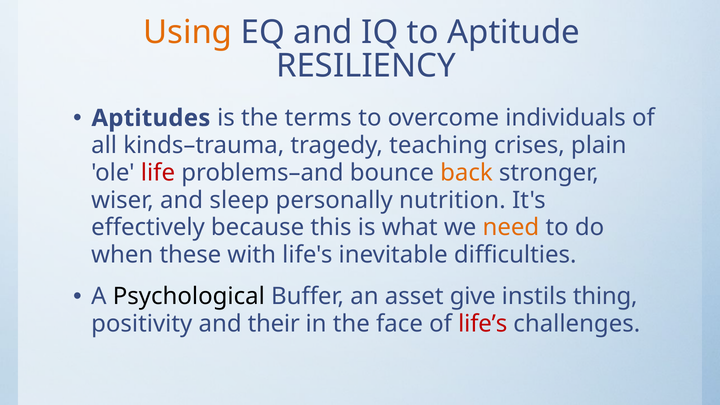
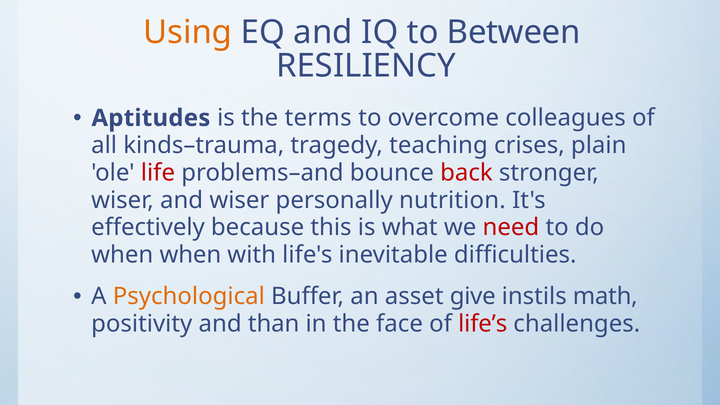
Aptitude: Aptitude -> Between
individuals: individuals -> colleagues
back colour: orange -> red
and sleep: sleep -> wiser
need colour: orange -> red
when these: these -> when
Psychological colour: black -> orange
thing: thing -> math
their: their -> than
